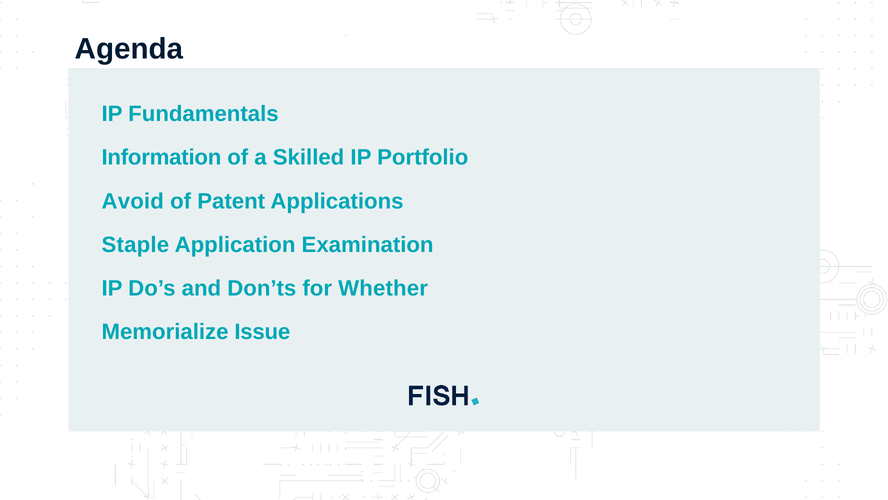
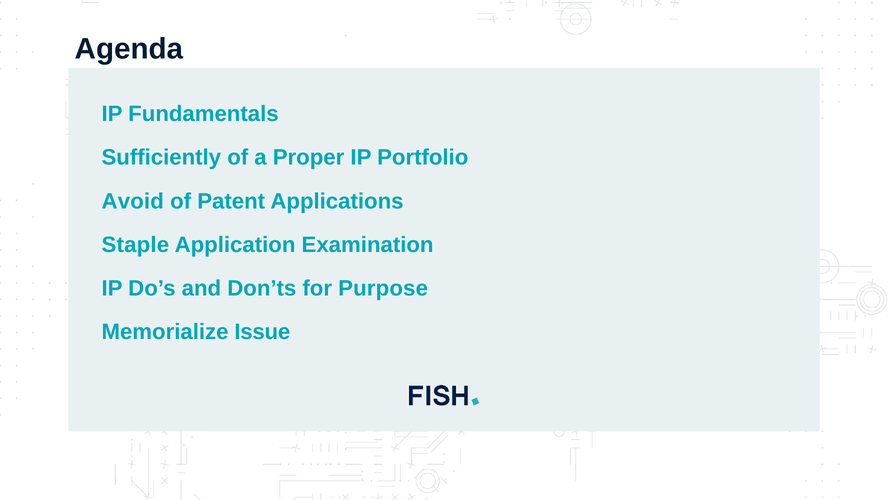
Information: Information -> Sufficiently
Skilled: Skilled -> Proper
Whether: Whether -> Purpose
